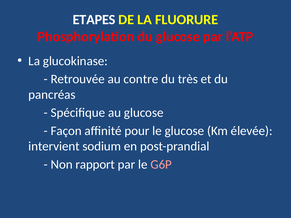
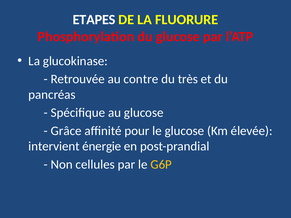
Façon: Façon -> Grâce
sodium: sodium -> énergie
rapport: rapport -> cellules
G6P colour: pink -> yellow
